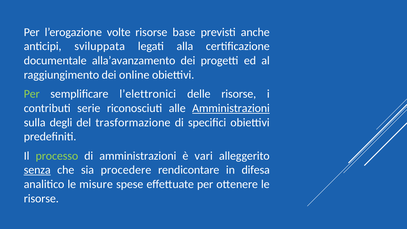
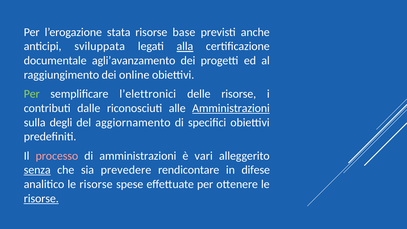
volte: volte -> stata
alla underline: none -> present
alla’avanzamento: alla’avanzamento -> agli’avanzamento
serie: serie -> dalle
trasformazione: trasformazione -> aggiornamento
processo colour: light green -> pink
procedere: procedere -> prevedere
difesa: difesa -> difese
analitico le misure: misure -> risorse
risorse at (41, 198) underline: none -> present
